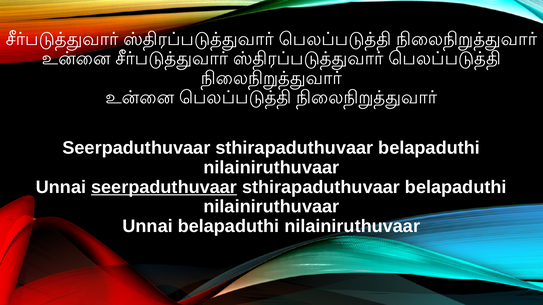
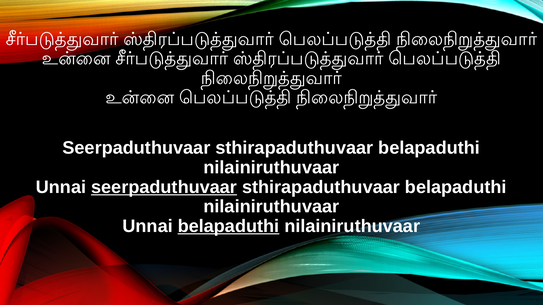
belapaduthi at (228, 226) underline: none -> present
